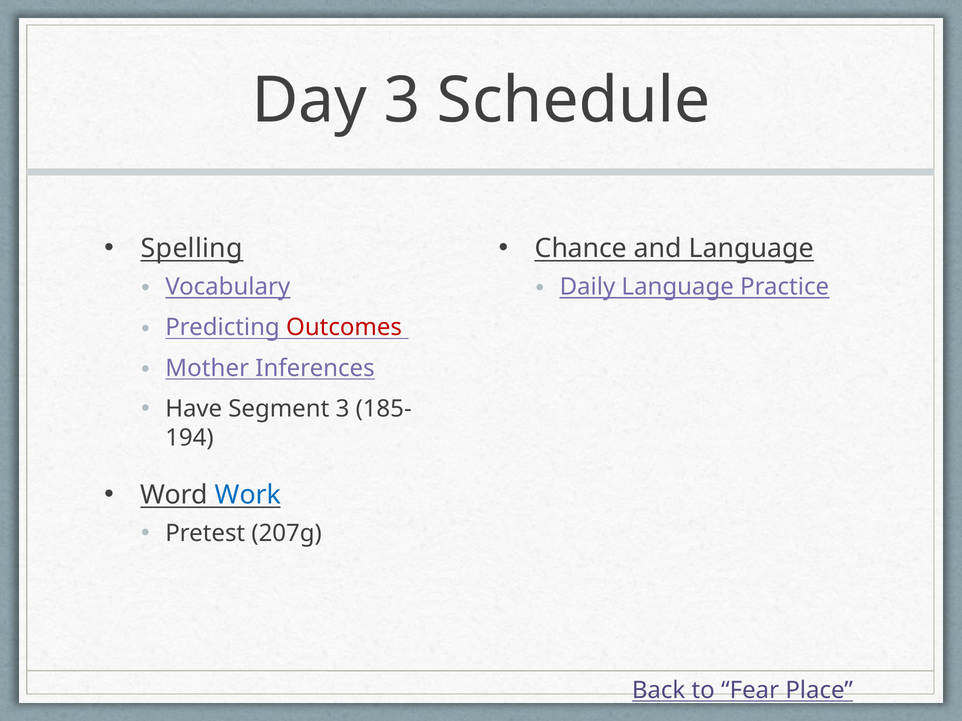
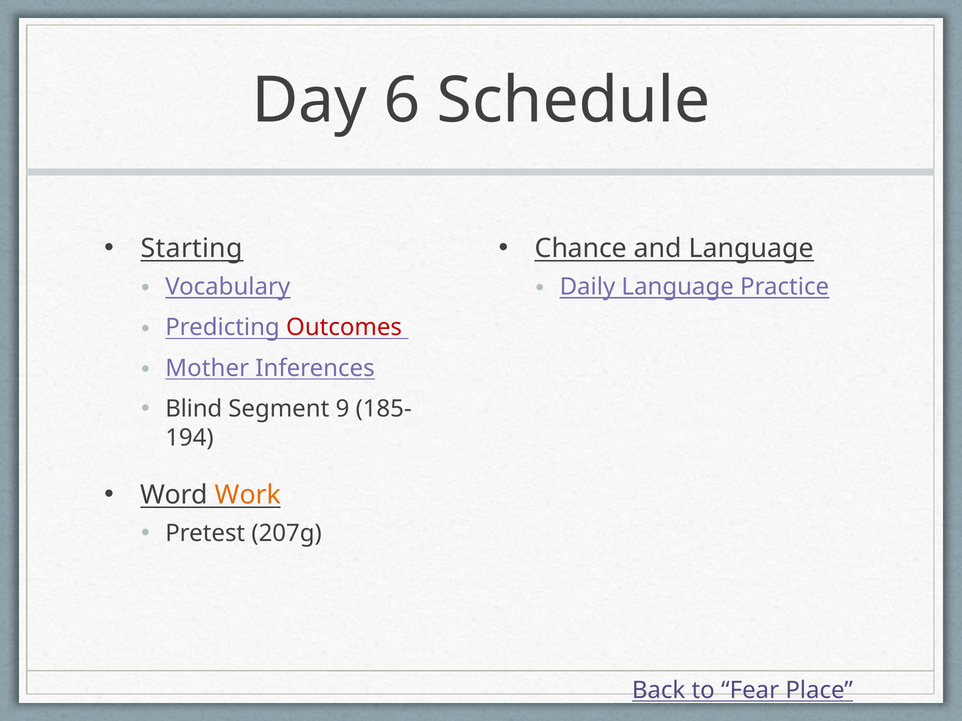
Day 3: 3 -> 6
Spelling: Spelling -> Starting
Have: Have -> Blind
Segment 3: 3 -> 9
Work colour: blue -> orange
